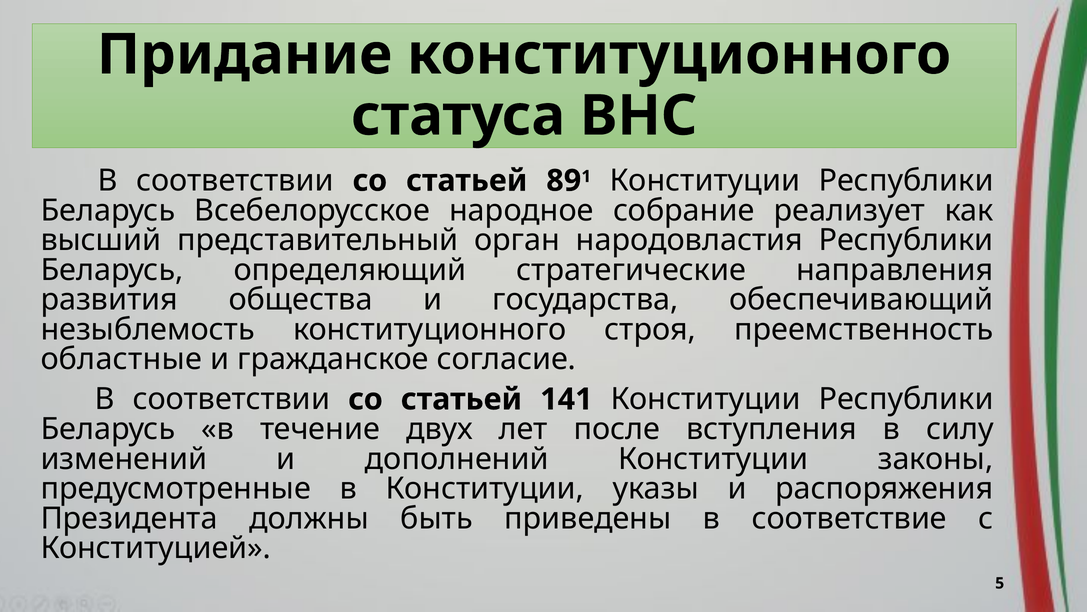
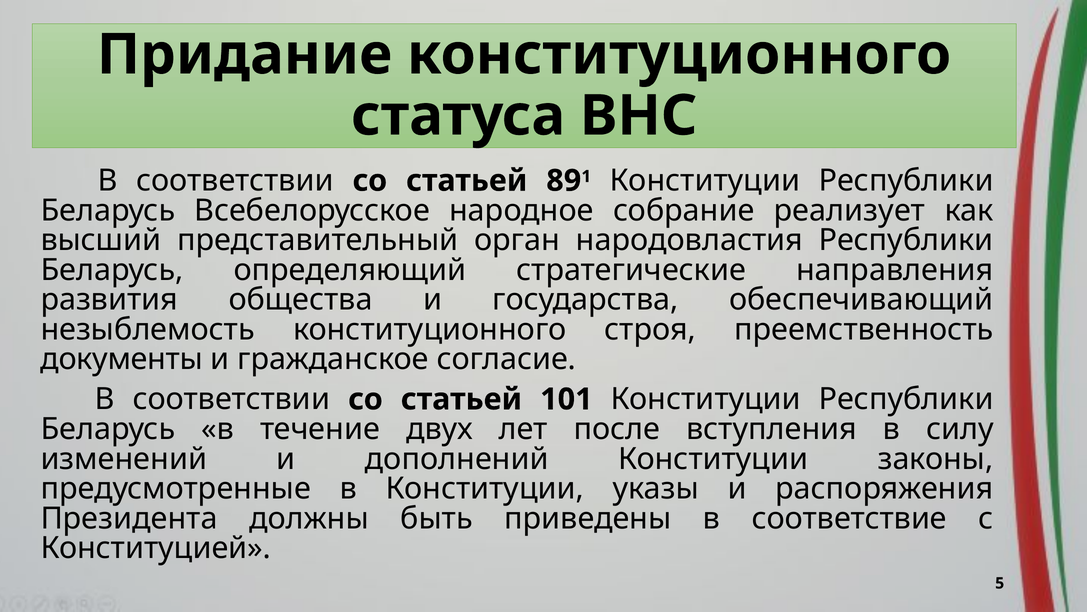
областные: областные -> документы
141: 141 -> 101
